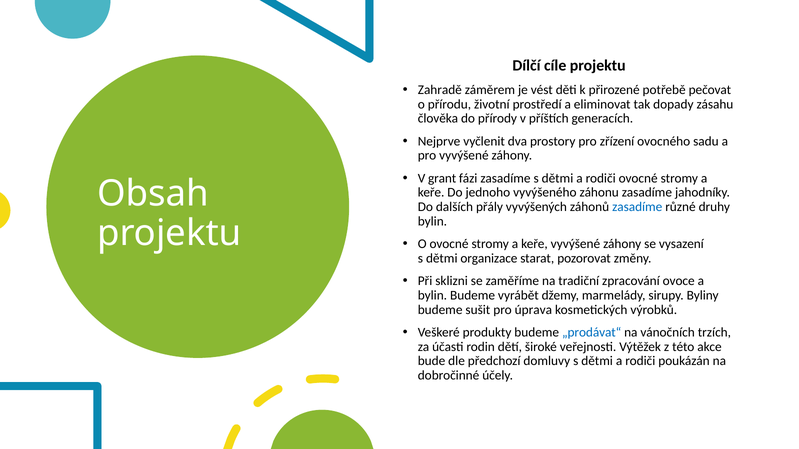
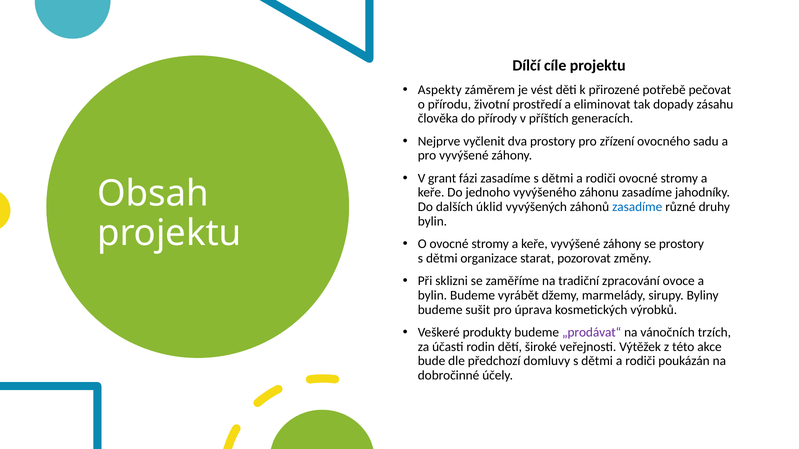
Zahradě: Zahradě -> Aspekty
přály: přály -> úklid
se vysazení: vysazení -> prostory
„prodávat“ colour: blue -> purple
